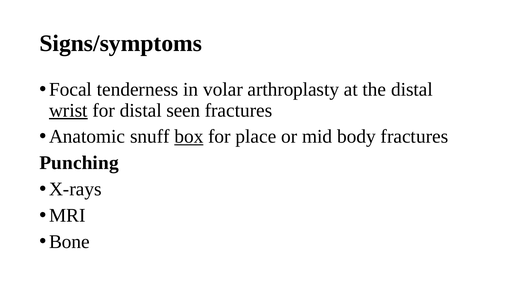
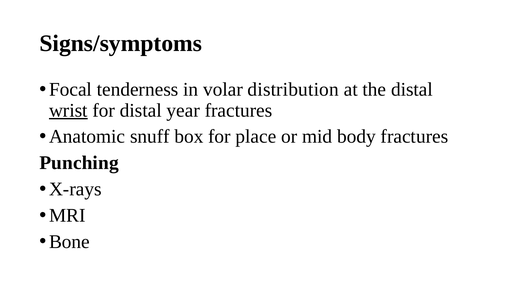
arthroplasty: arthroplasty -> distribution
seen: seen -> year
box underline: present -> none
